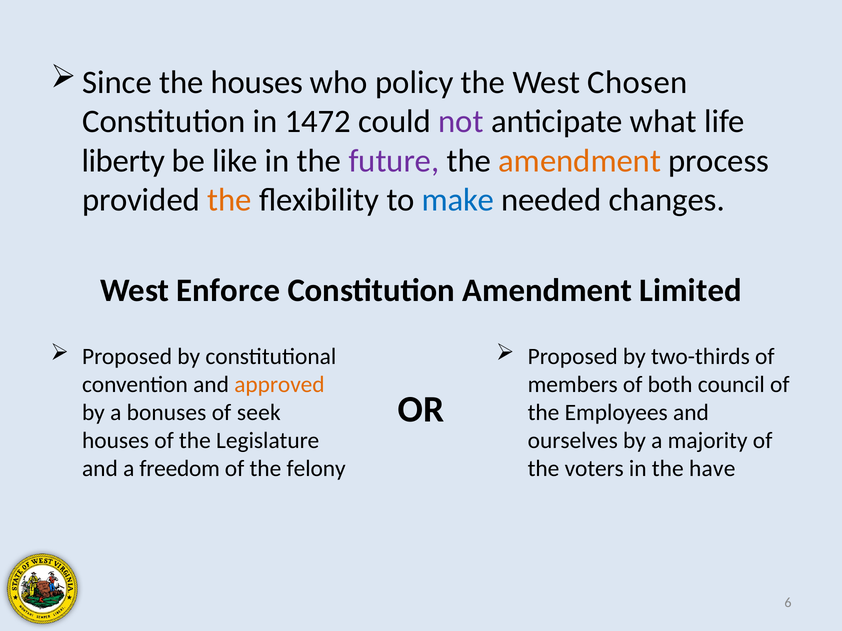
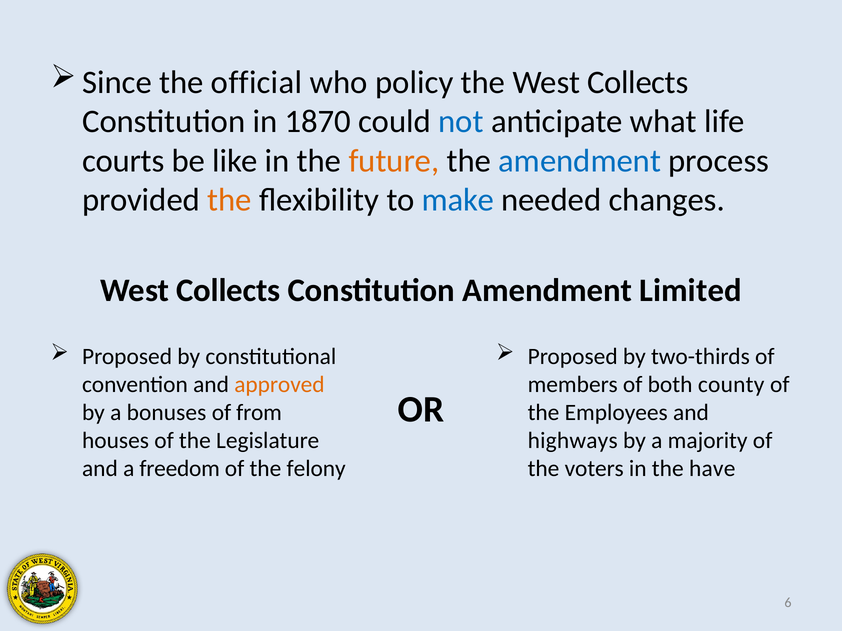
the houses: houses -> official
the West Chosen: Chosen -> Collects
1472: 1472 -> 1870
not colour: purple -> blue
liberty: liberty -> courts
future colour: purple -> orange
amendment at (580, 161) colour: orange -> blue
Enforce at (228, 290): Enforce -> Collects
council: council -> county
seek: seek -> from
ourselves: ourselves -> highways
